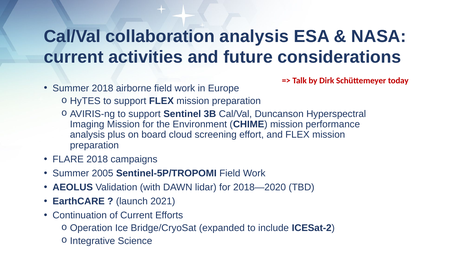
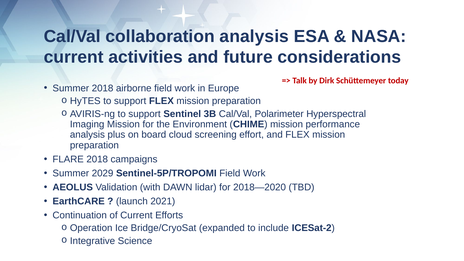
Duncanson: Duncanson -> Polarimeter
2005: 2005 -> 2029
